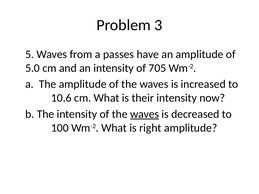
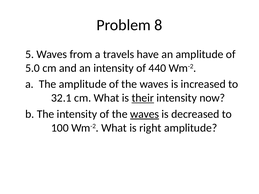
3: 3 -> 8
passes: passes -> travels
705: 705 -> 440
10.6: 10.6 -> 32.1
their underline: none -> present
